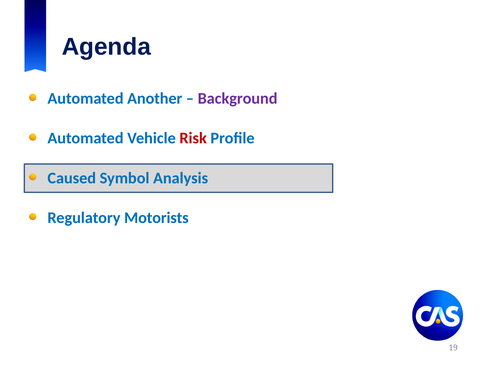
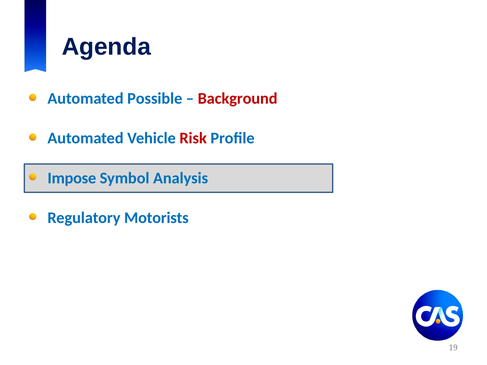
Another: Another -> Possible
Background colour: purple -> red
Caused: Caused -> Impose
